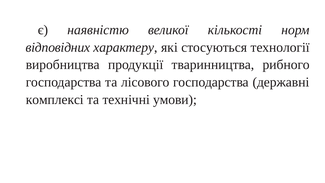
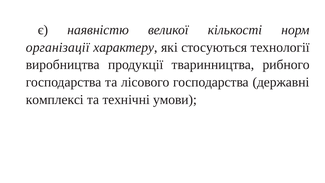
відповідних: відповідних -> організації
